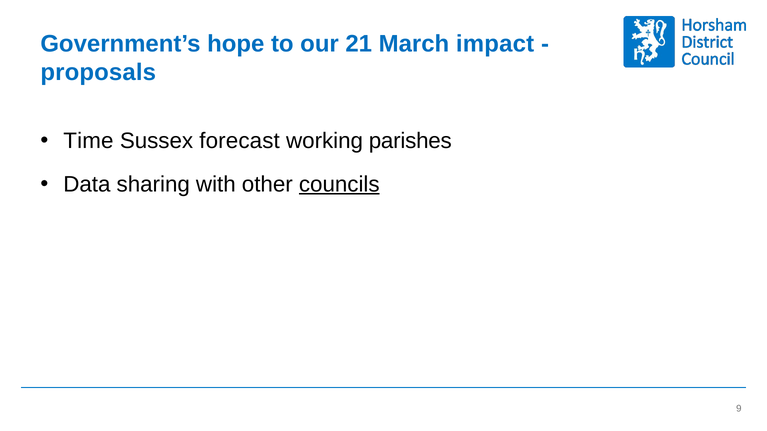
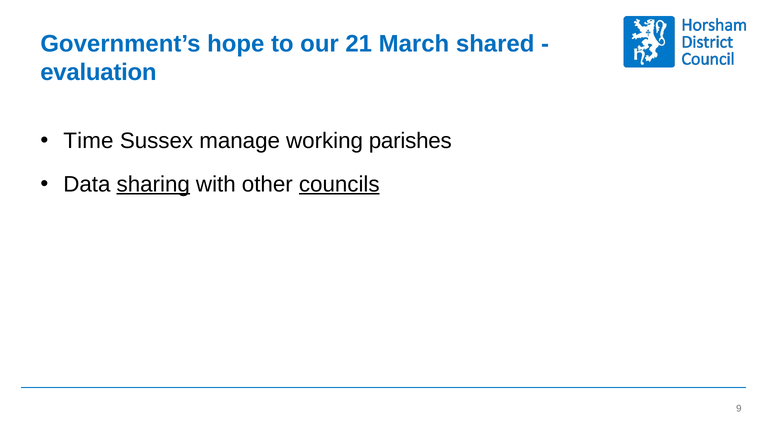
impact: impact -> shared
proposals: proposals -> evaluation
forecast: forecast -> manage
sharing underline: none -> present
